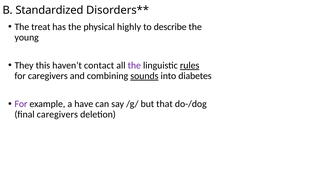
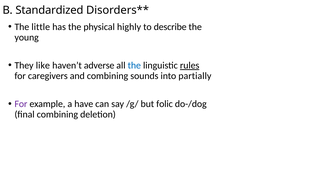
treat: treat -> little
this: this -> like
contact: contact -> adverse
the at (134, 65) colour: purple -> blue
sounds underline: present -> none
diabetes: diabetes -> partially
that: that -> folic
final caregivers: caregivers -> combining
